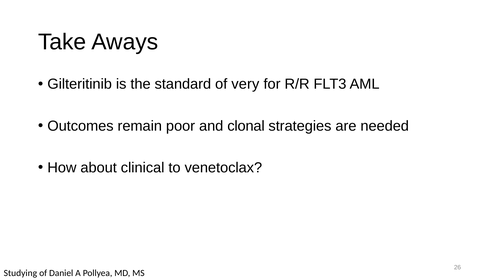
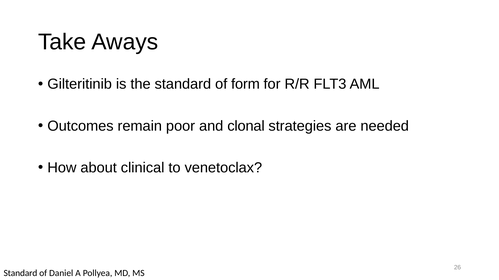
very: very -> form
Studying at (20, 274): Studying -> Standard
